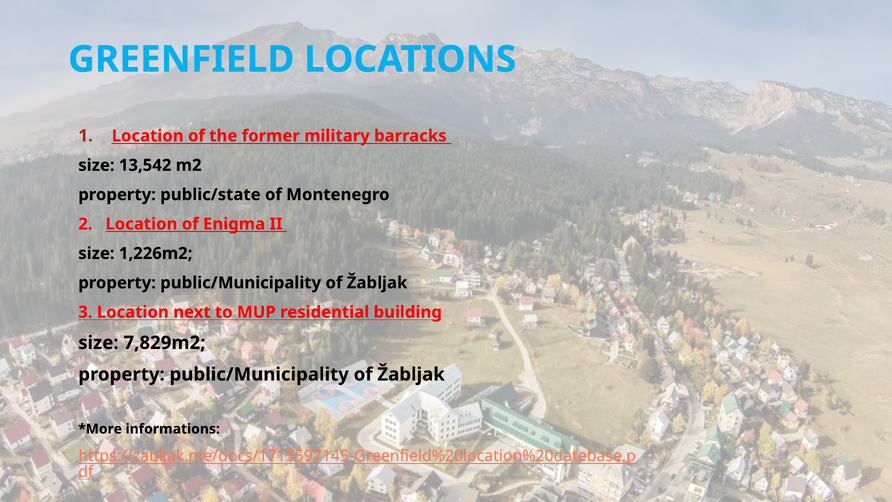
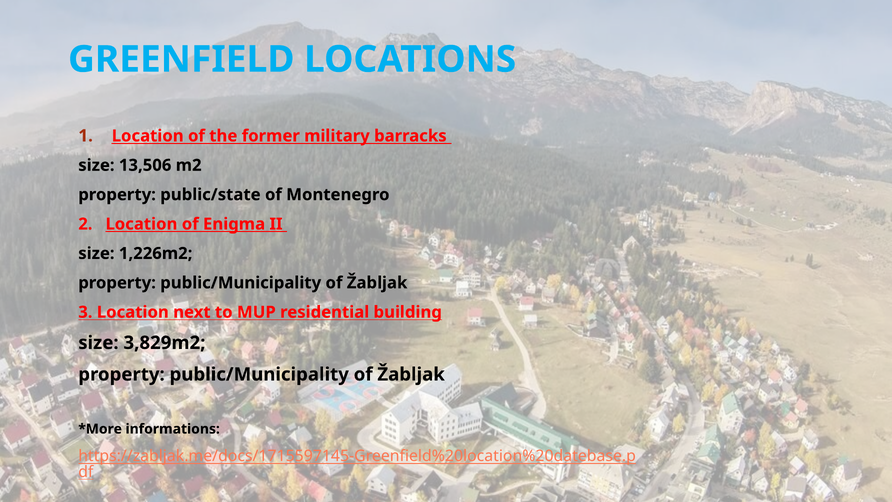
13,542: 13,542 -> 13,506
7,829m2: 7,829m2 -> 3,829m2
